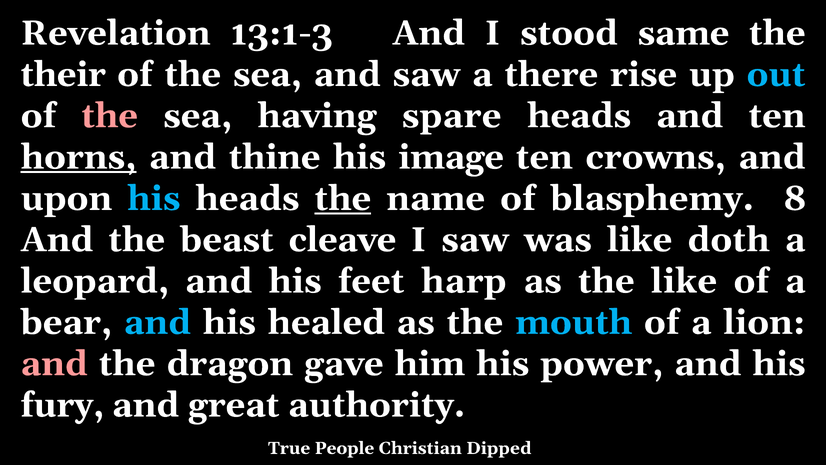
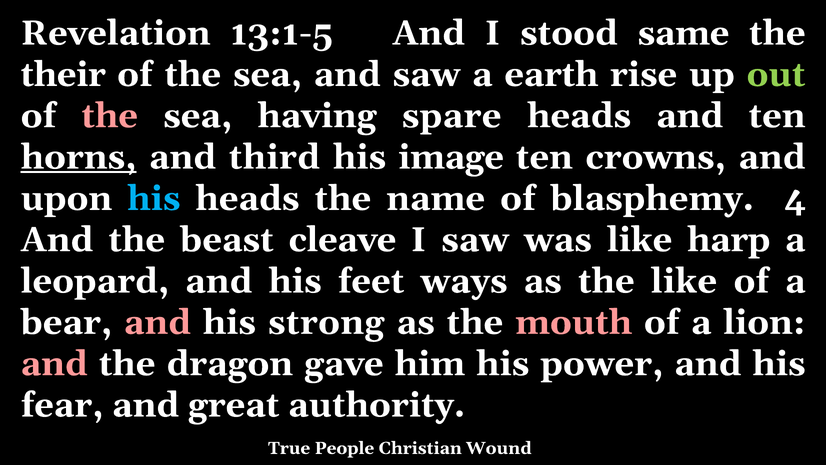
13:1-3: 13:1-3 -> 13:1-5
there: there -> earth
out colour: light blue -> light green
thine: thine -> third
the at (343, 198) underline: present -> none
8: 8 -> 4
doth: doth -> harp
harp: harp -> ways
and at (157, 322) colour: light blue -> pink
healed: healed -> strong
mouth colour: light blue -> pink
fury: fury -> fear
Dipped: Dipped -> Wound
